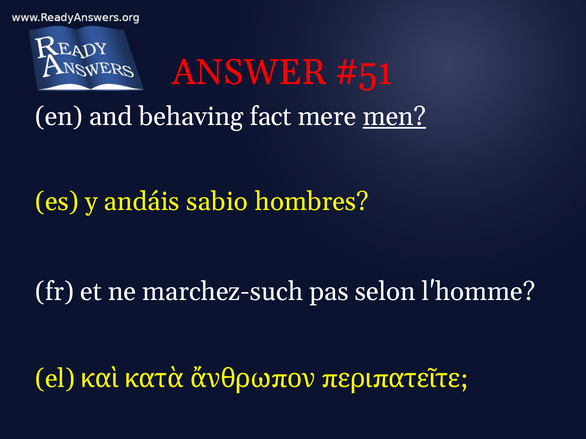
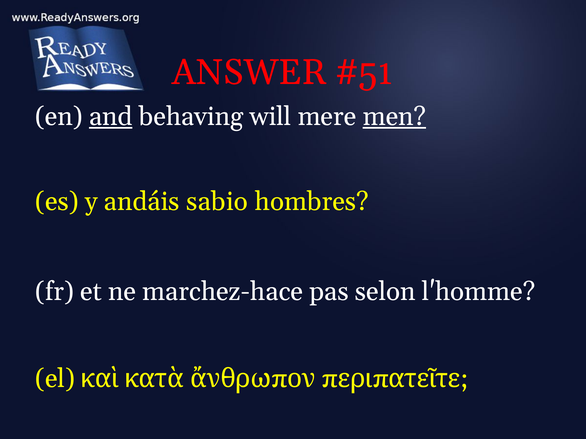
and underline: none -> present
fact: fact -> will
marchez-such: marchez-such -> marchez-hace
